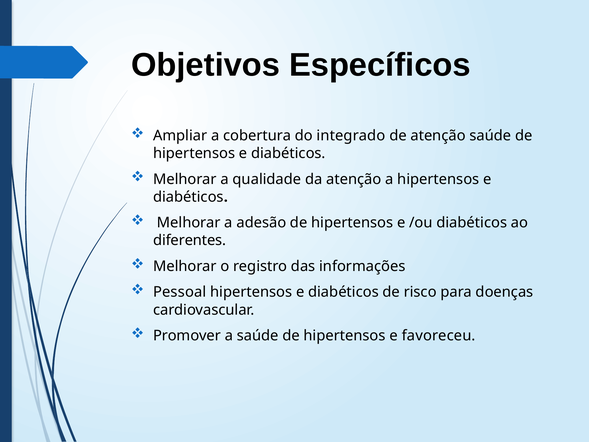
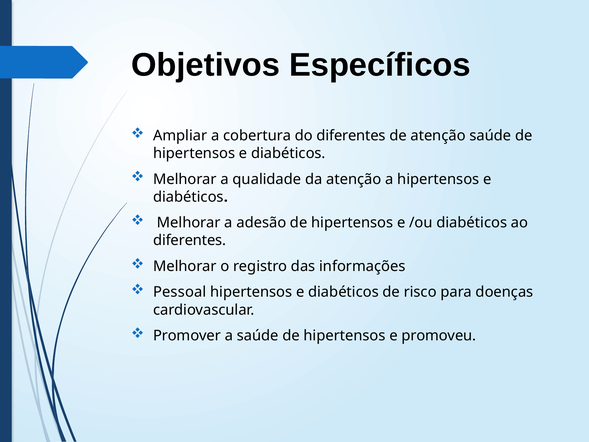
do integrado: integrado -> diferentes
favoreceu: favoreceu -> promoveu
